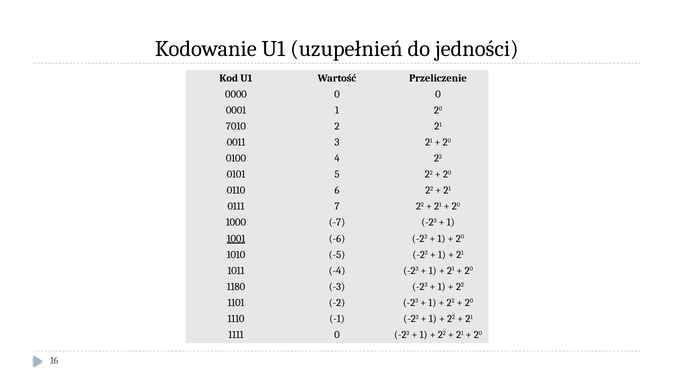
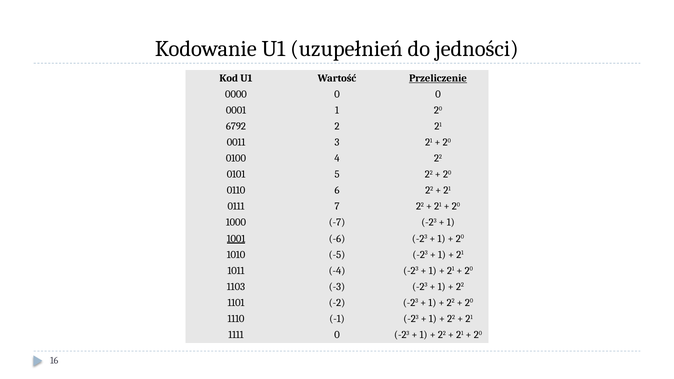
Przeliczenie underline: none -> present
7010: 7010 -> 6792
1180: 1180 -> 1103
